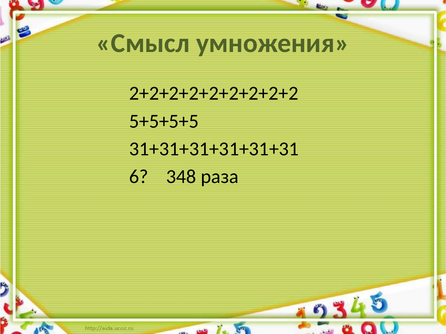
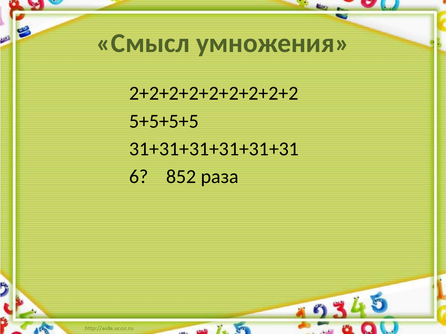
348: 348 -> 852
